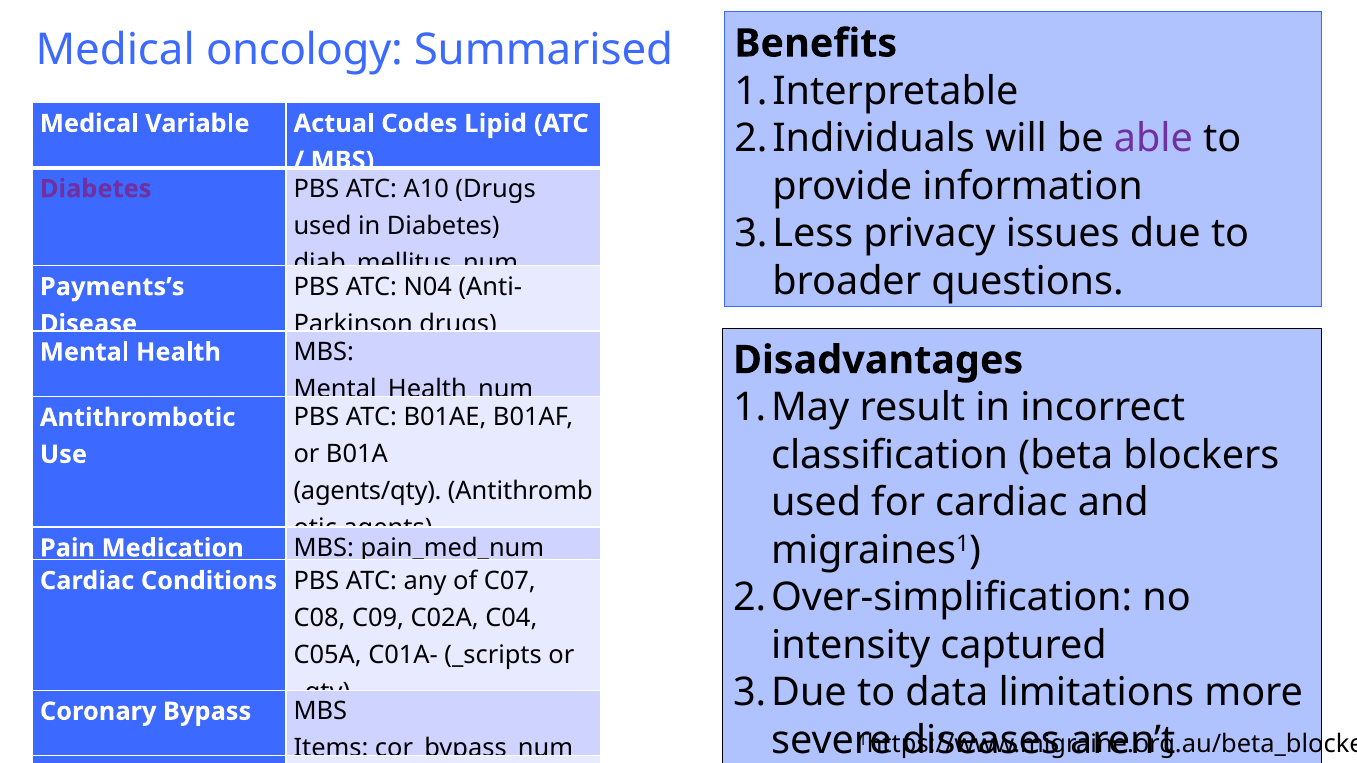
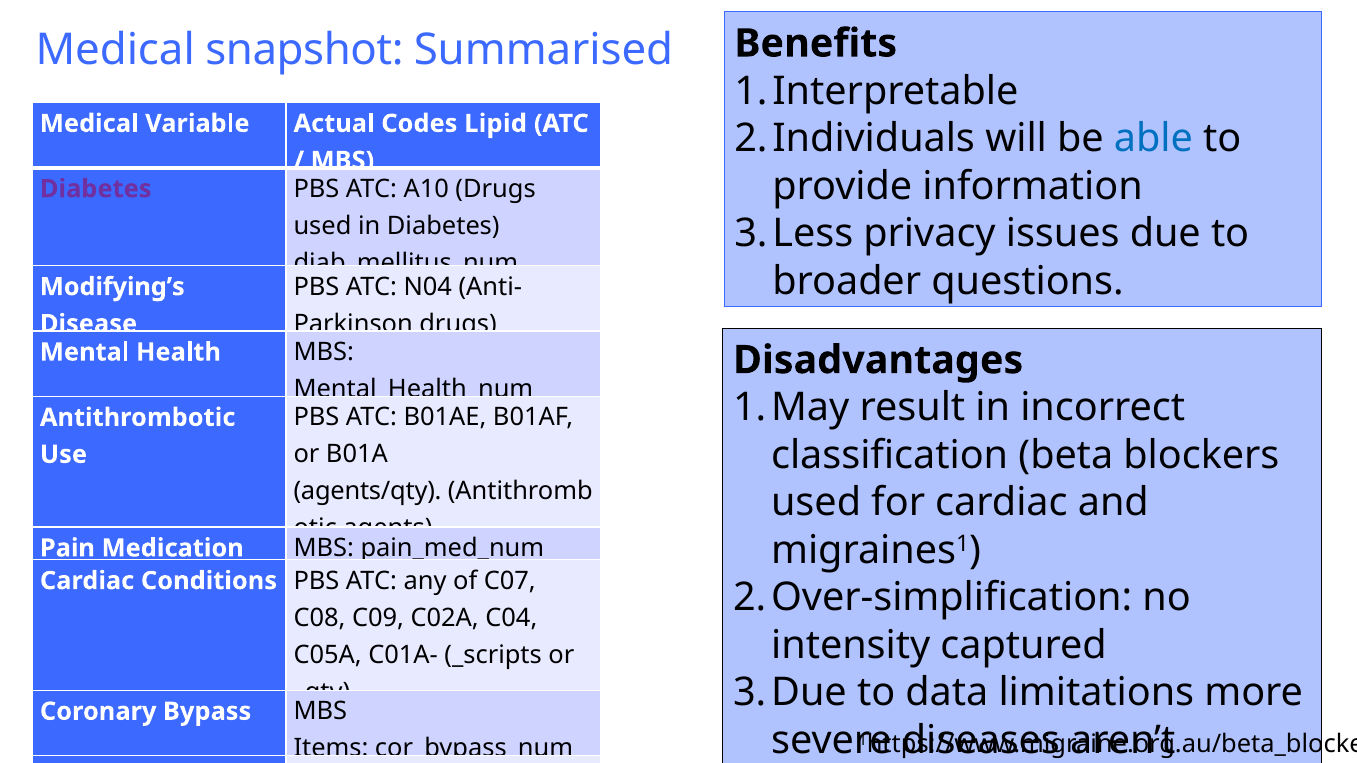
oncology: oncology -> snapshot
able colour: purple -> blue
Payments’s: Payments’s -> Modifying’s
